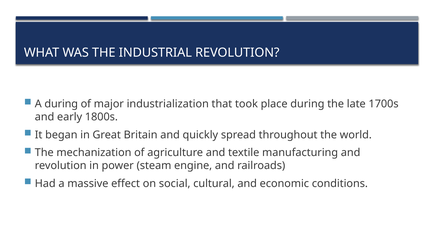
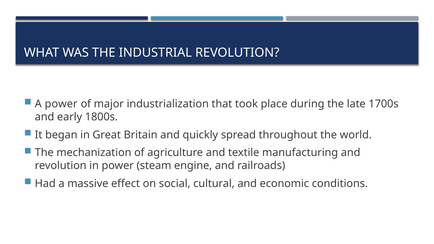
A during: during -> power
